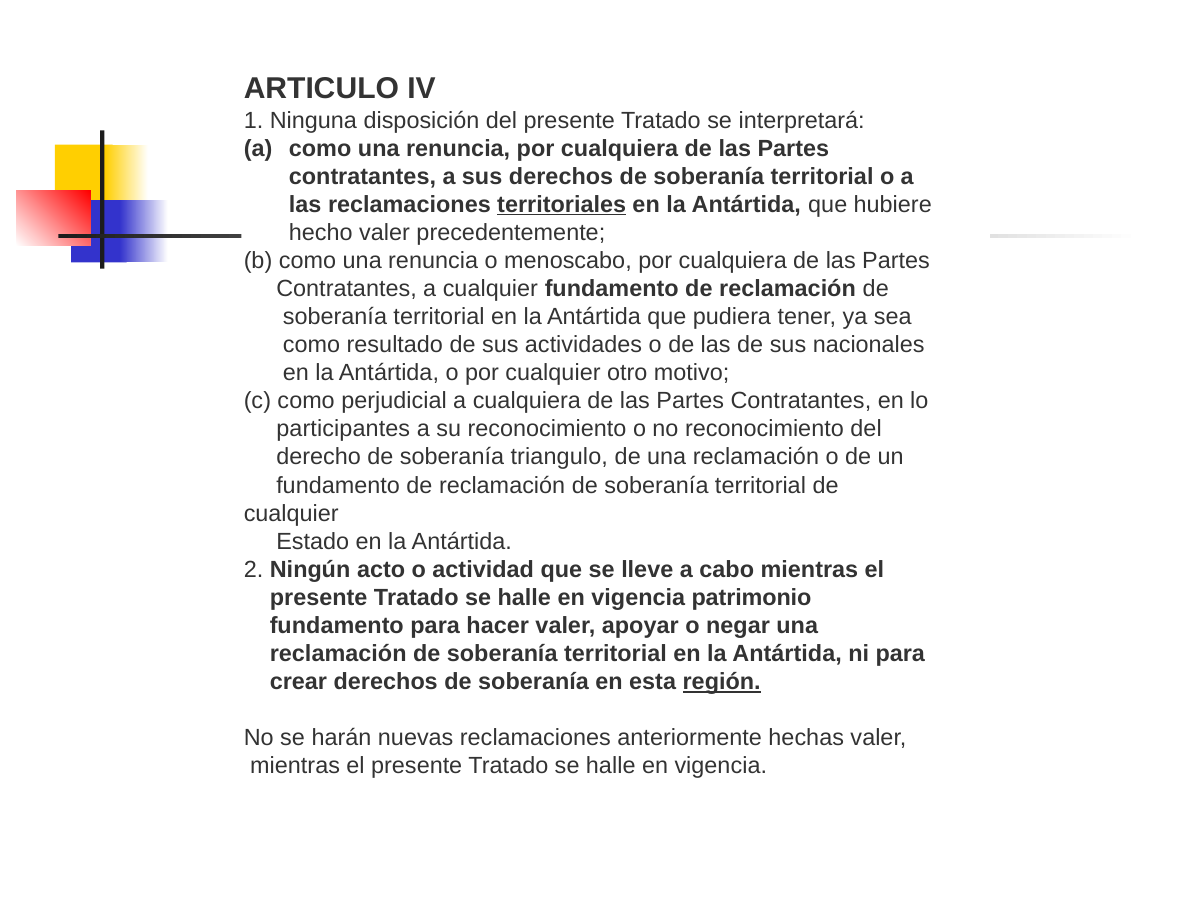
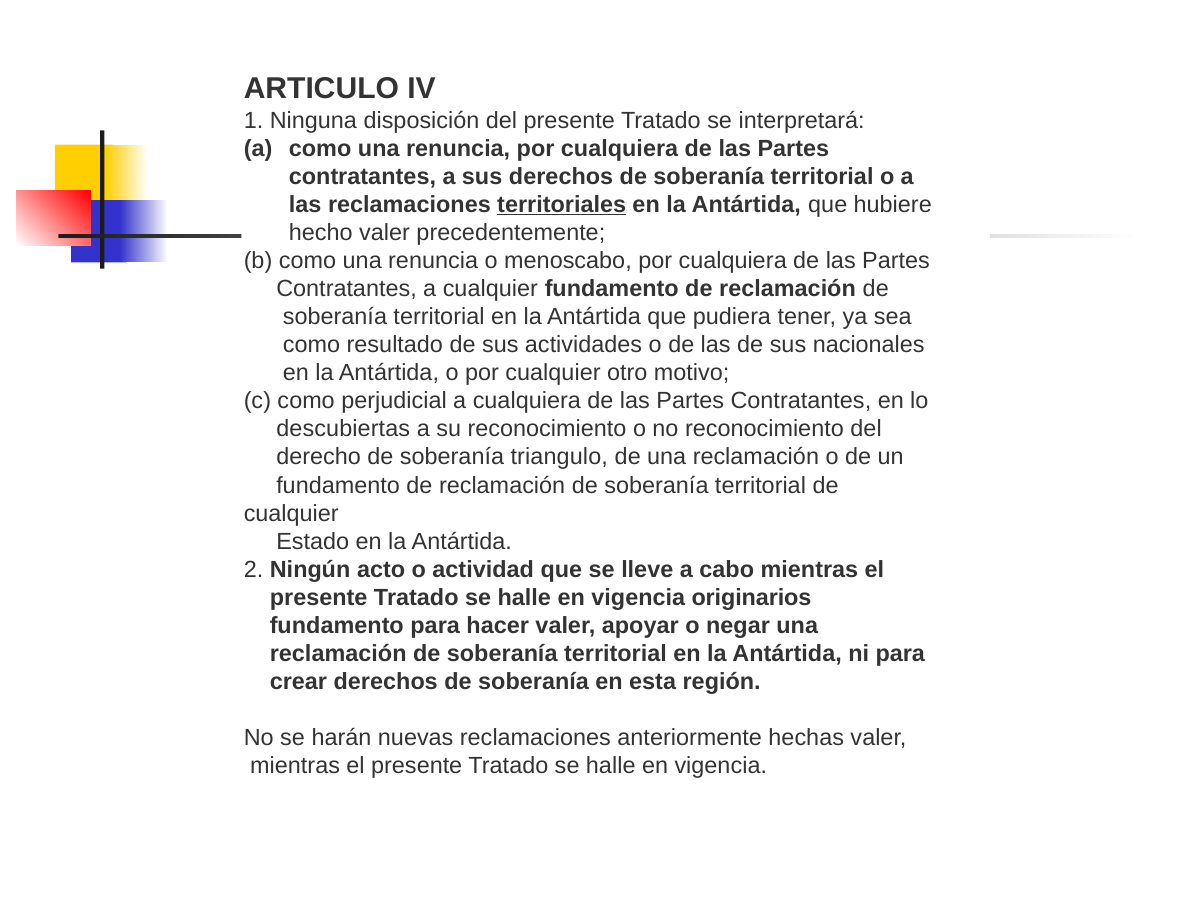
participantes: participantes -> descubiertas
patrimonio: patrimonio -> originarios
región underline: present -> none
